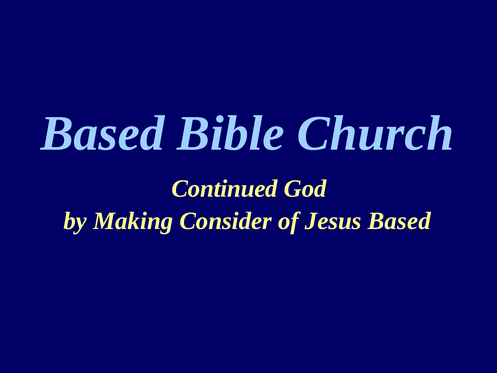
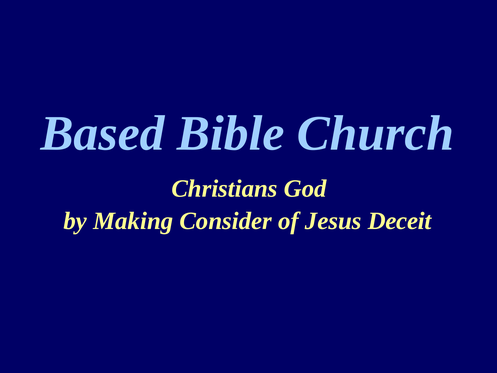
Continued: Continued -> Christians
Jesus Based: Based -> Deceit
